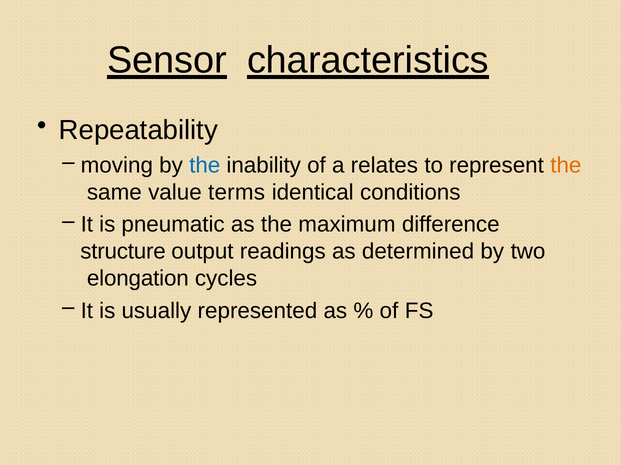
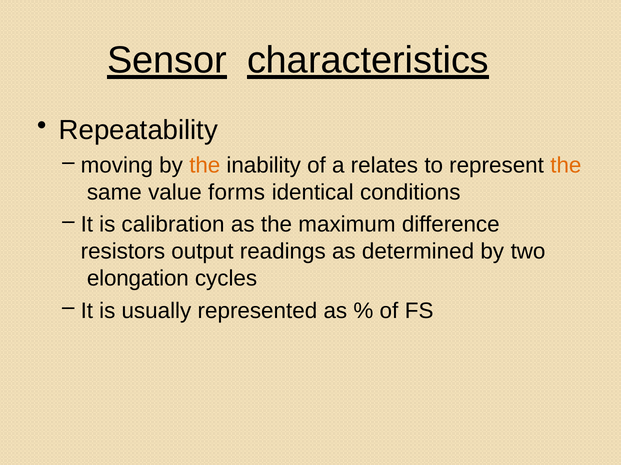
the at (205, 166) colour: blue -> orange
terms: terms -> forms
pneumatic: pneumatic -> calibration
structure: structure -> resistors
